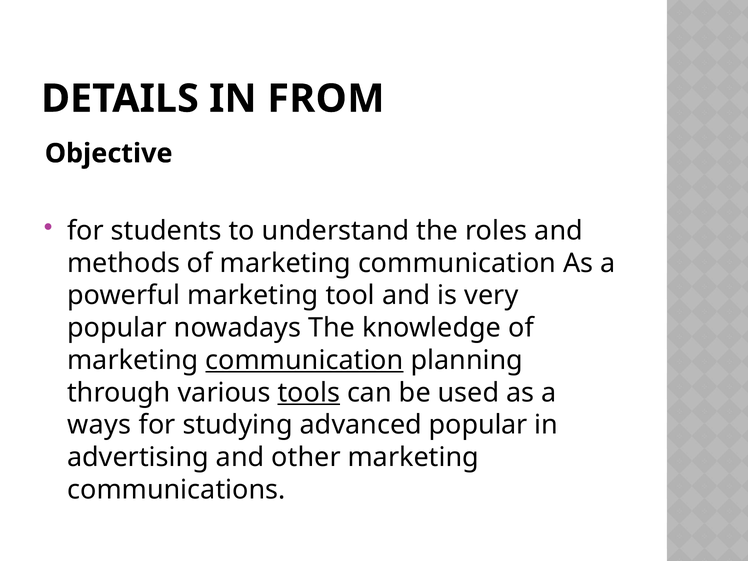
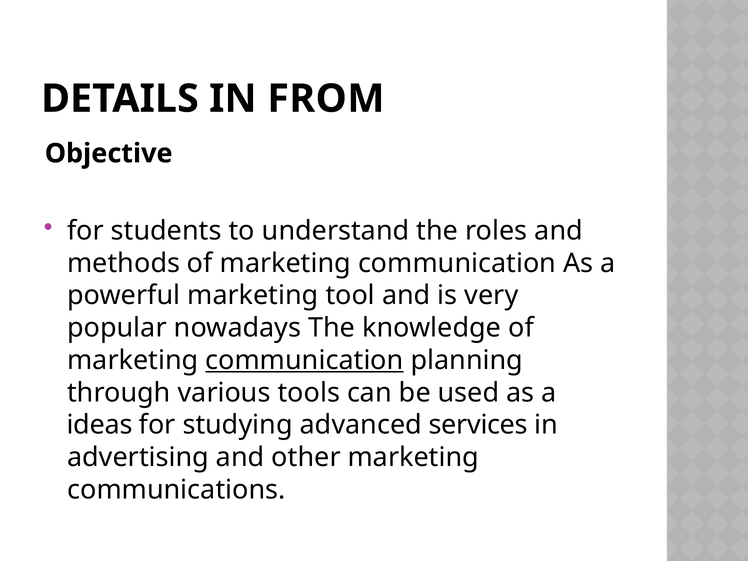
tools underline: present -> none
ways: ways -> ideas
advanced popular: popular -> services
